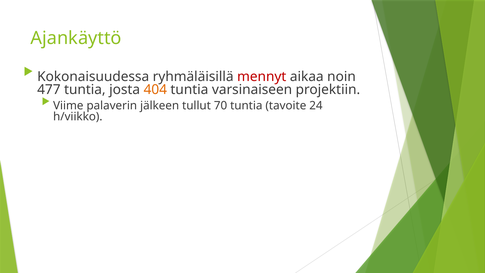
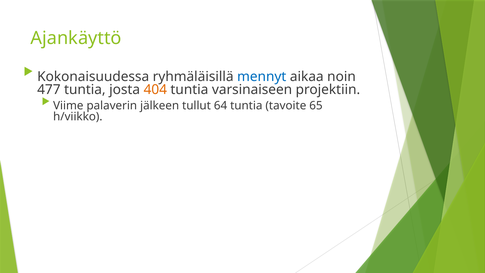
mennyt colour: red -> blue
70: 70 -> 64
24: 24 -> 65
